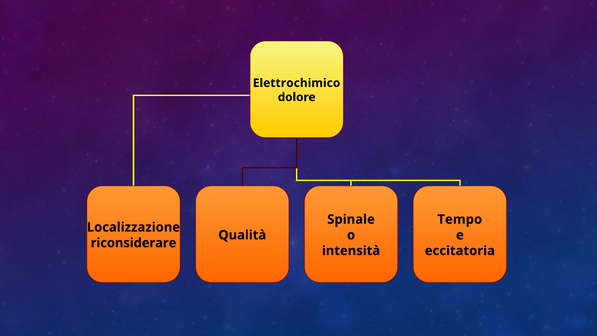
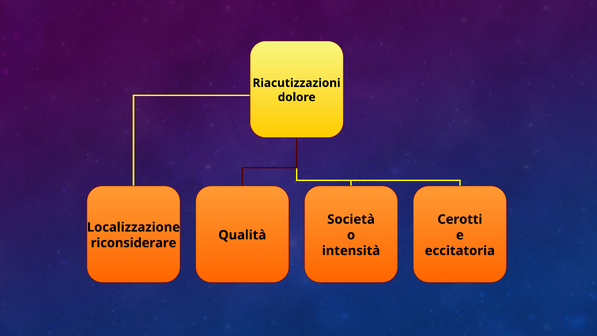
Elettrochimico: Elettrochimico -> Riacutizzazioni
Spinale: Spinale -> Società
Tempo: Tempo -> Cerotti
